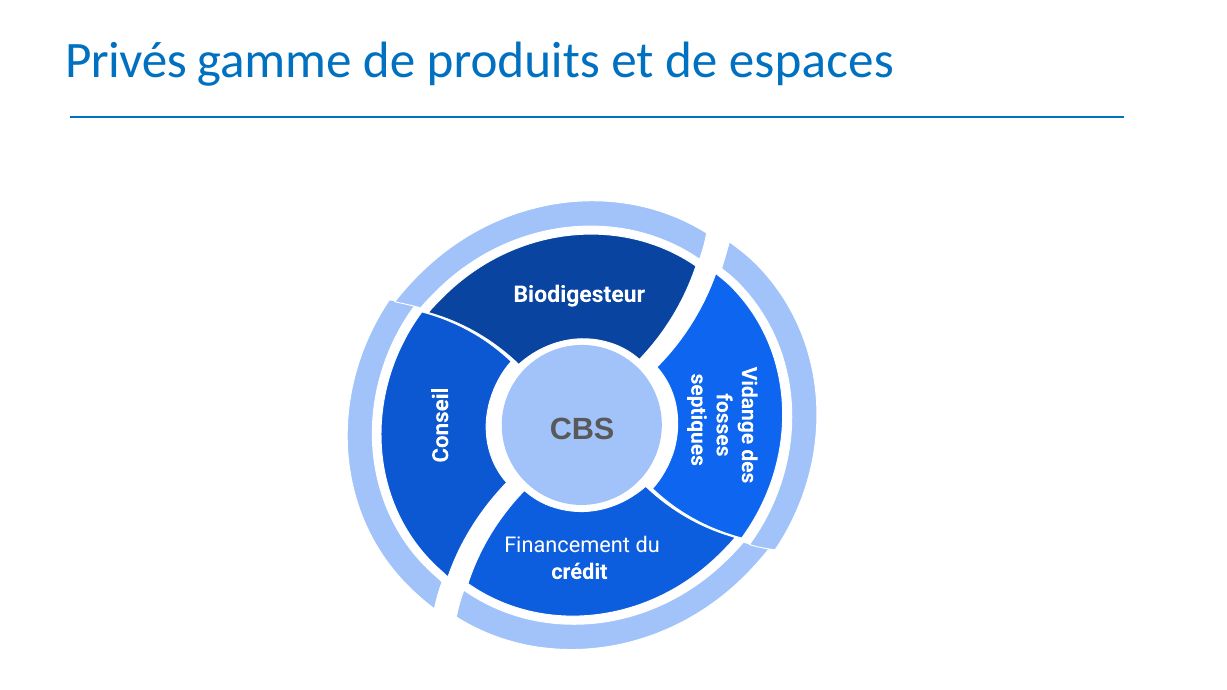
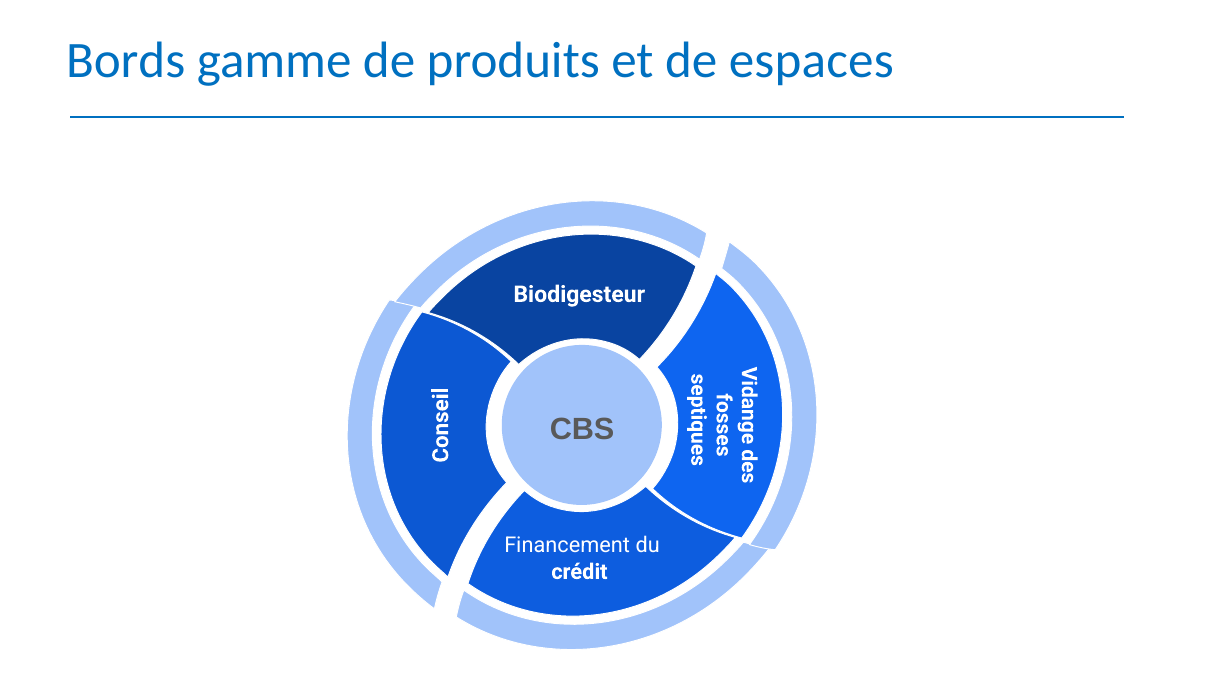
Privés: Privés -> Bords
